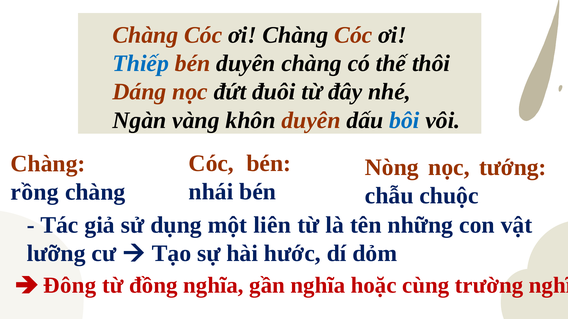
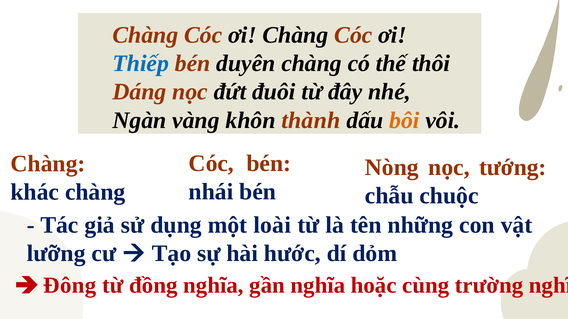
khôn duyên: duyên -> thành
bôi colour: blue -> orange
rồng: rồng -> khác
liên: liên -> loài
